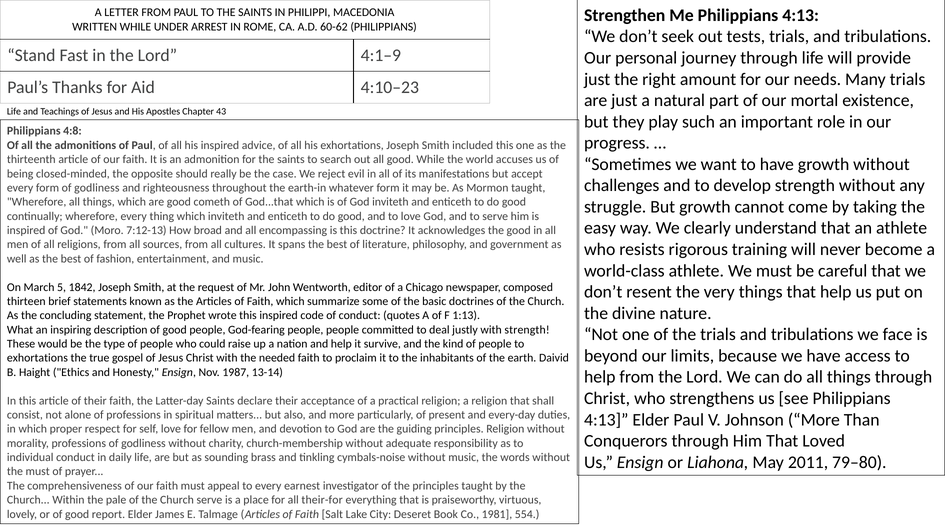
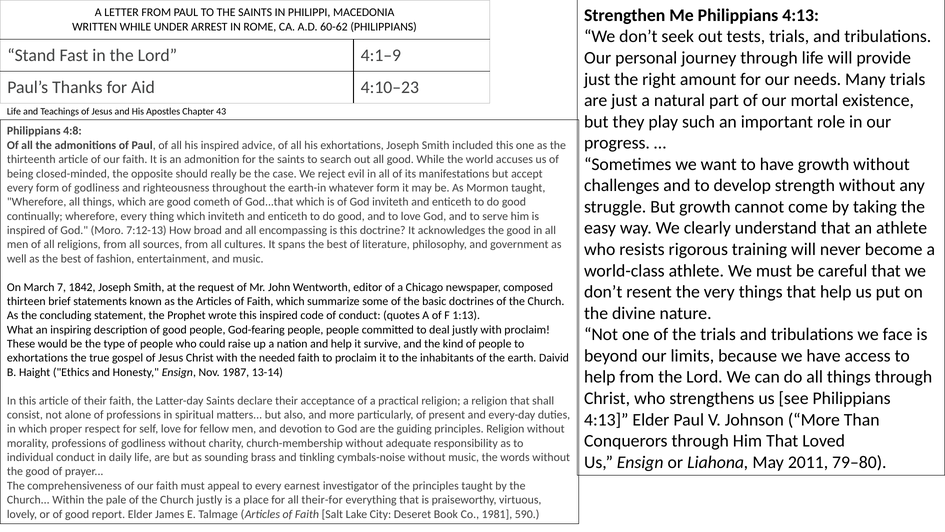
5: 5 -> 7
with strength: strength -> proclaim
must at (38, 471): must -> good
Church serve: serve -> justly
554: 554 -> 590
